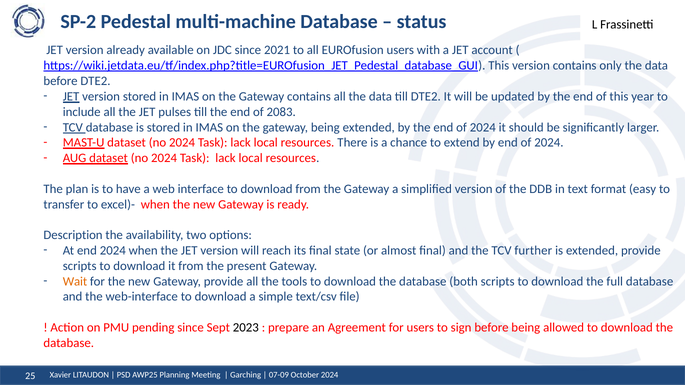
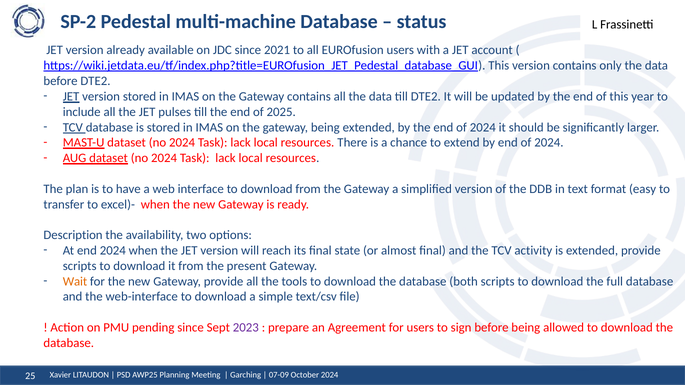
2083: 2083 -> 2025
further: further -> activity
2023 colour: black -> purple
